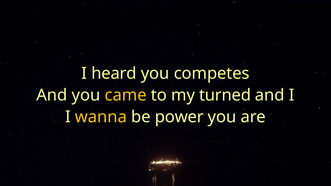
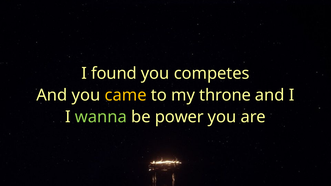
heard: heard -> found
turned: turned -> throne
wanna colour: yellow -> light green
